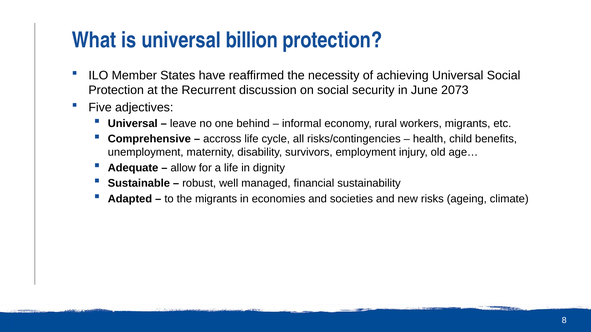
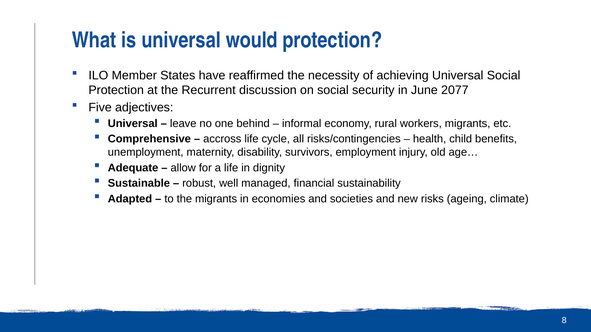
billion: billion -> would
2073: 2073 -> 2077
